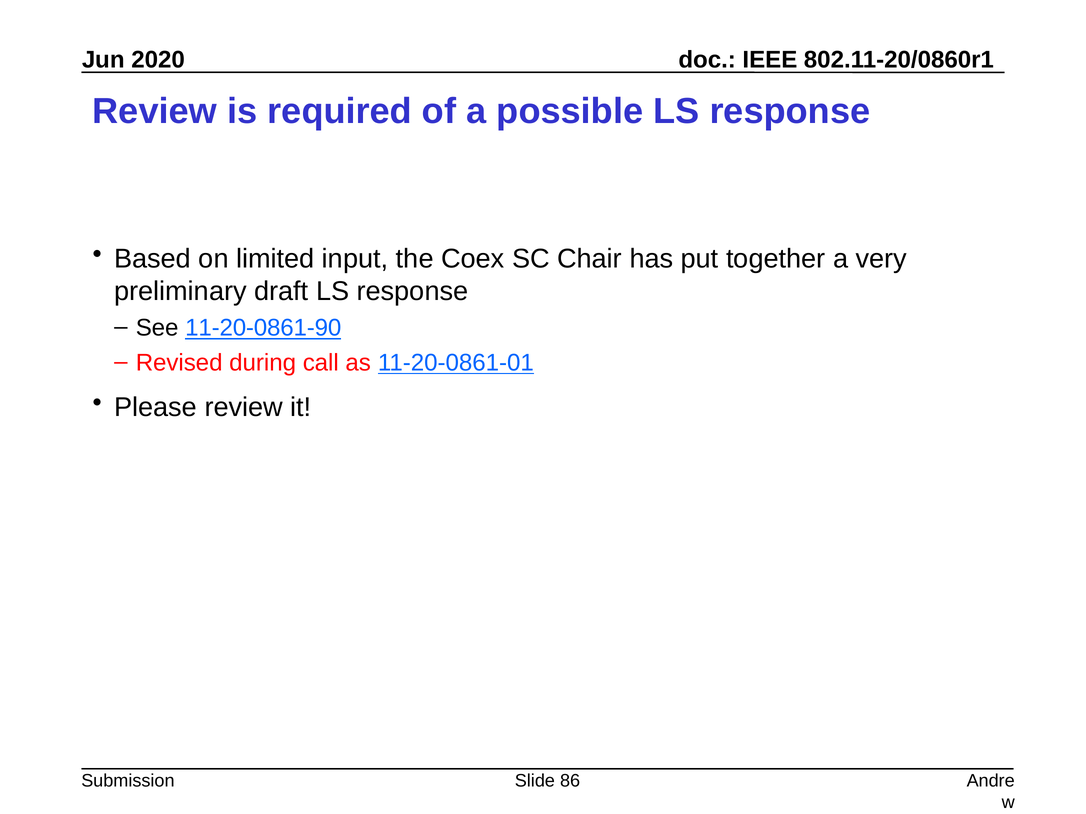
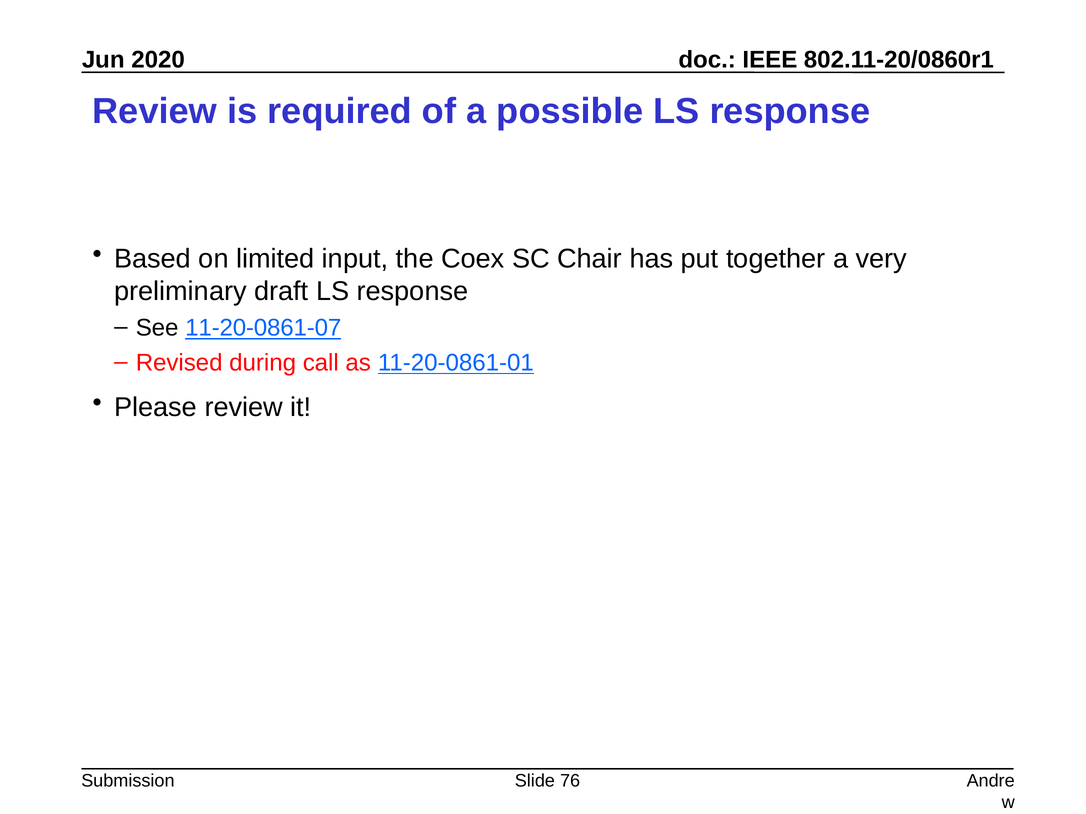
11-20-0861-90: 11-20-0861-90 -> 11-20-0861-07
86: 86 -> 76
